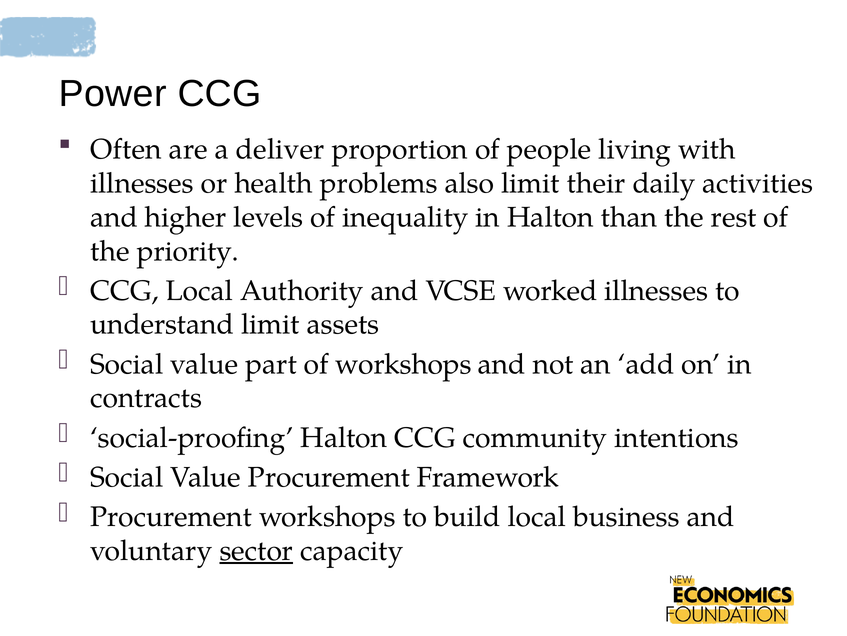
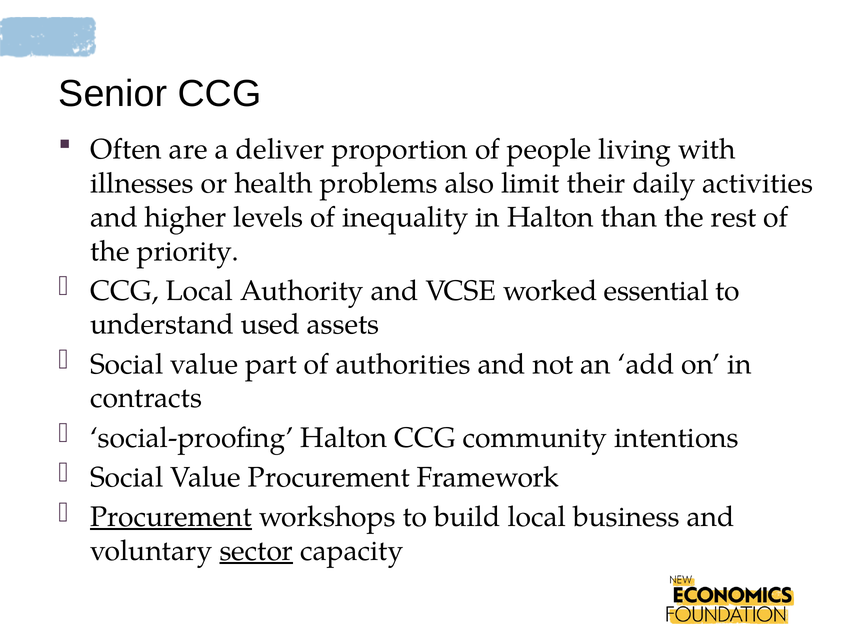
Power: Power -> Senior
worked illnesses: illnesses -> essential
understand limit: limit -> used
of workshops: workshops -> authorities
Procurement at (171, 516) underline: none -> present
